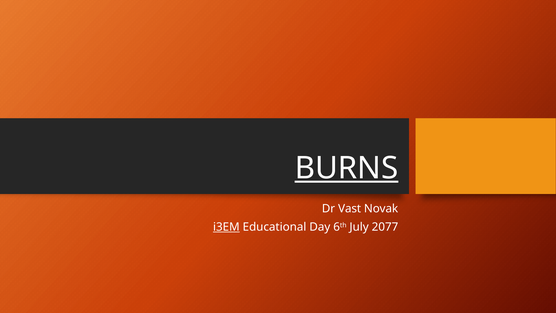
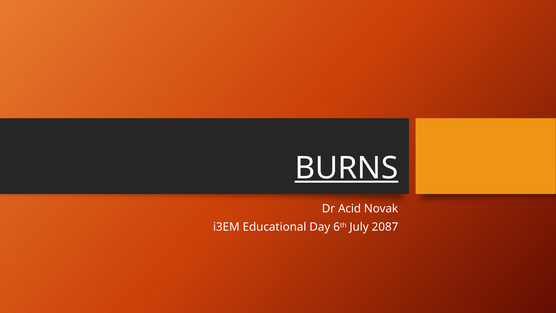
Vast: Vast -> Acid
i3EM underline: present -> none
2077: 2077 -> 2087
